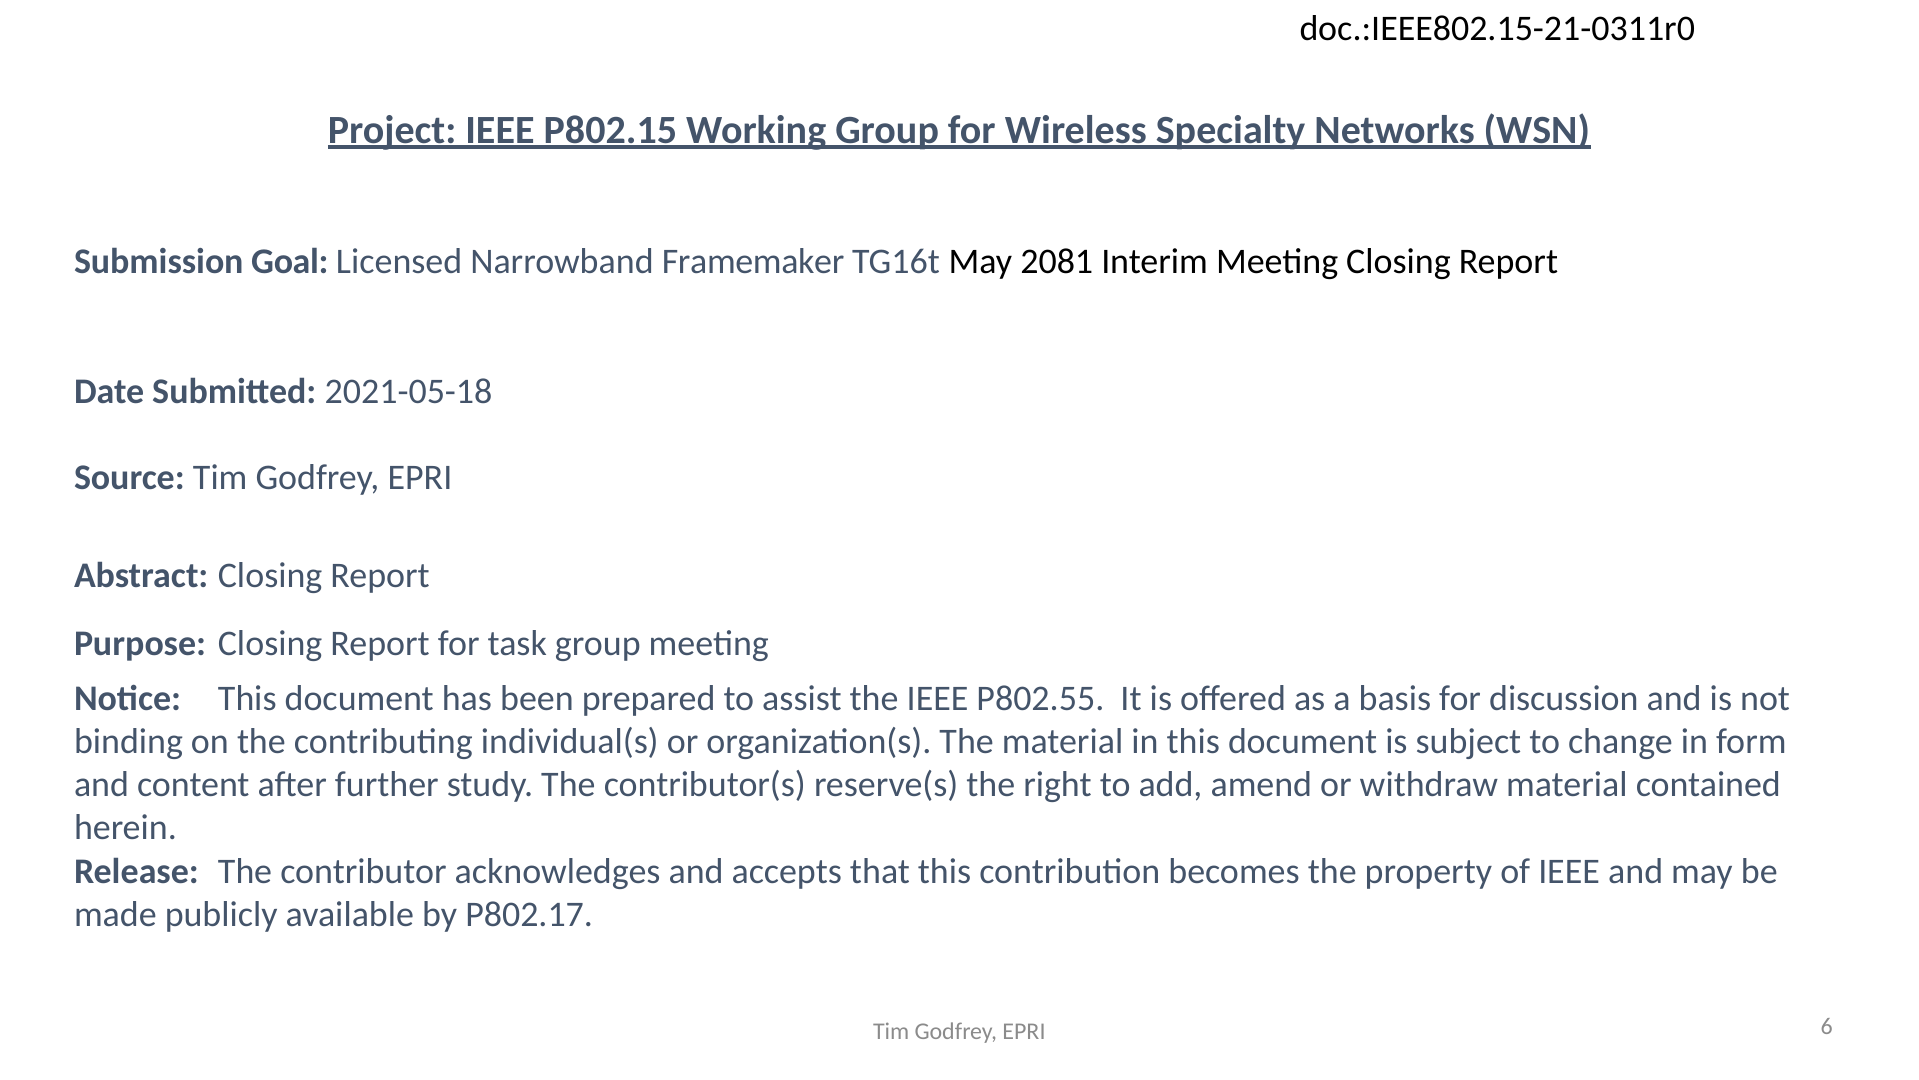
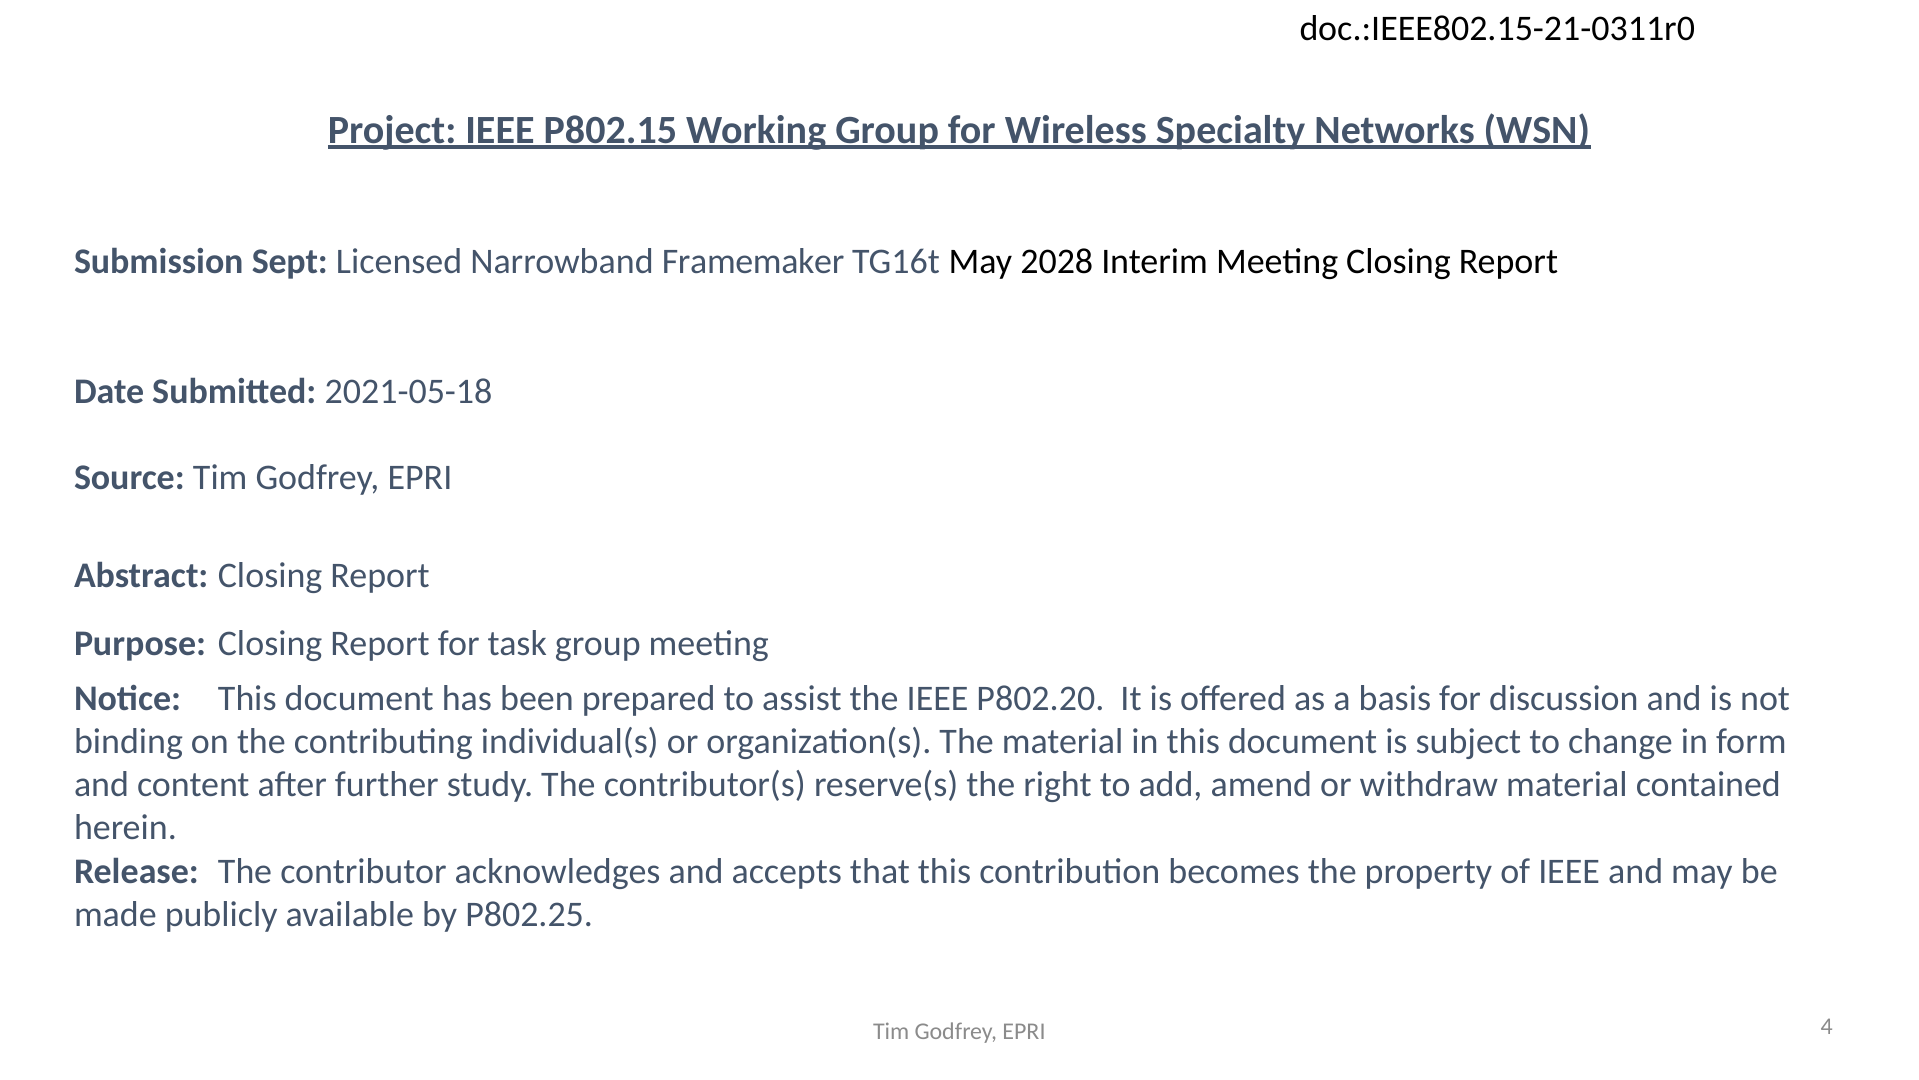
Goal: Goal -> Sept
2081: 2081 -> 2028
P802.55: P802.55 -> P802.20
P802.17: P802.17 -> P802.25
6: 6 -> 4
